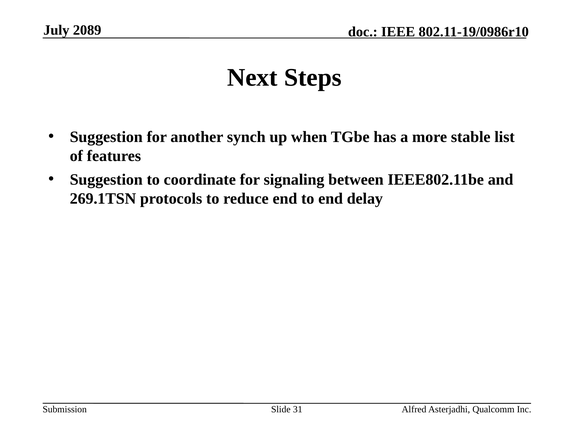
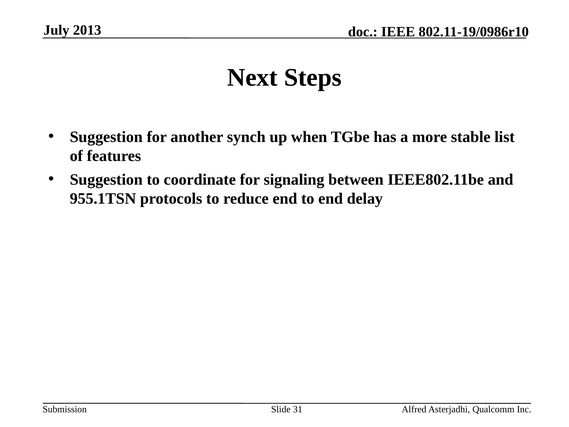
2089: 2089 -> 2013
269.1TSN: 269.1TSN -> 955.1TSN
